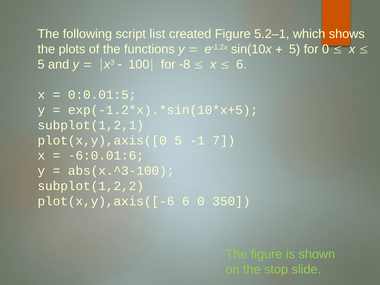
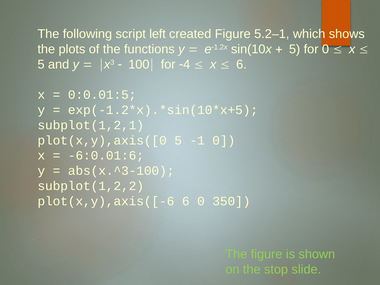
list: list -> left
8: 8 -> 4
-1 7: 7 -> 0
